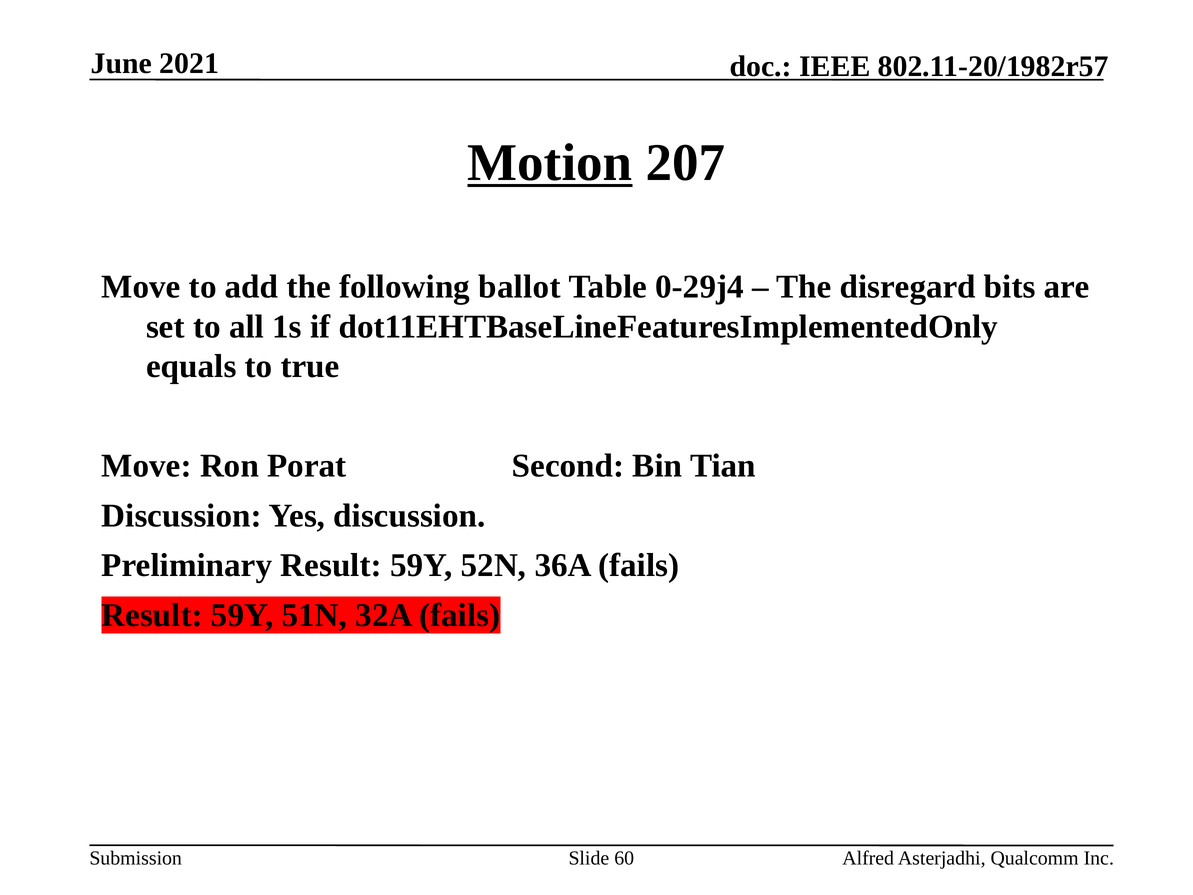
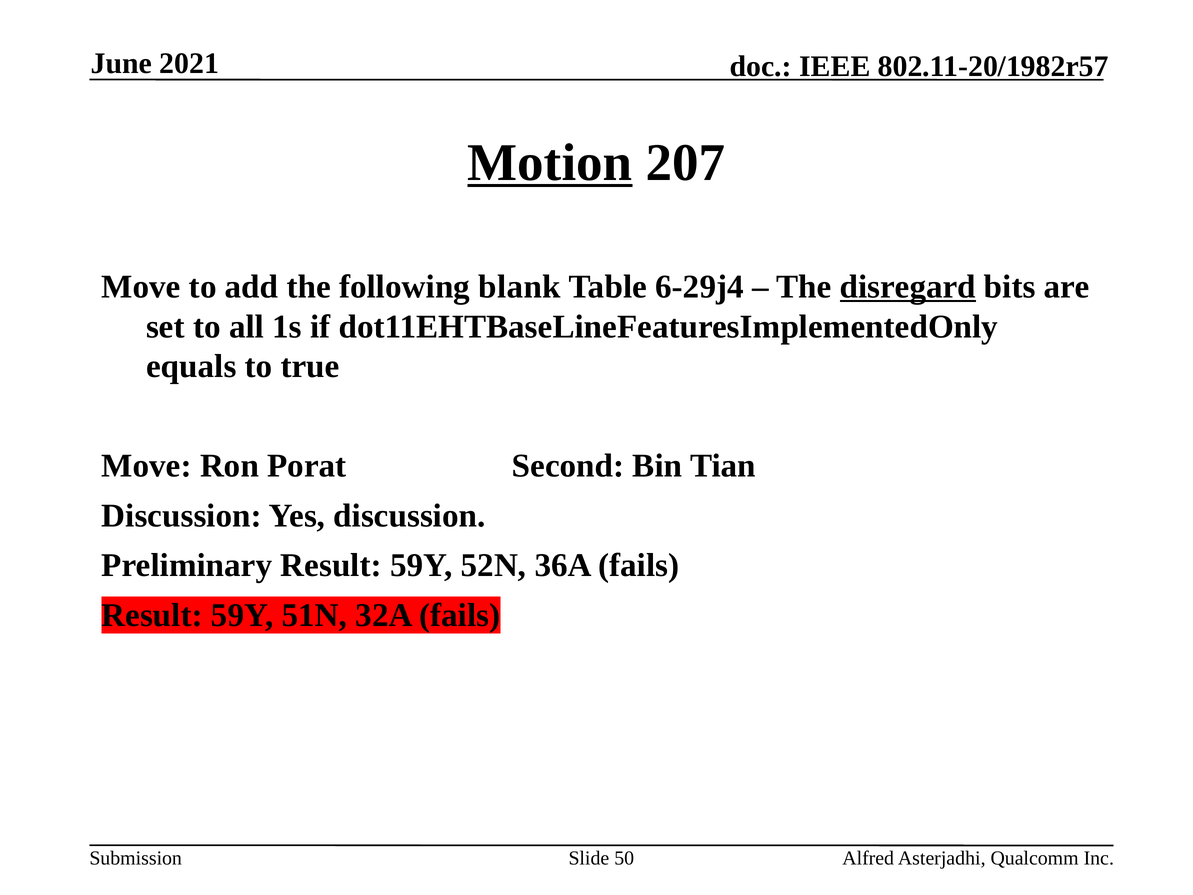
ballot: ballot -> blank
0-29j4: 0-29j4 -> 6-29j4
disregard underline: none -> present
60: 60 -> 50
